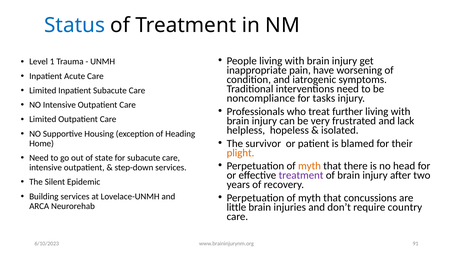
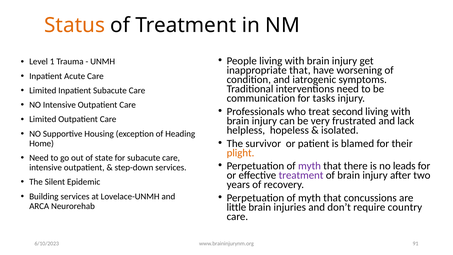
Status colour: blue -> orange
inappropriate pain: pain -> that
noncompliance: noncompliance -> communication
further: further -> second
myth at (309, 166) colour: orange -> purple
head: head -> leads
